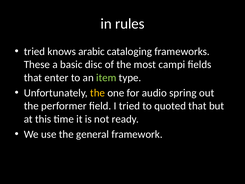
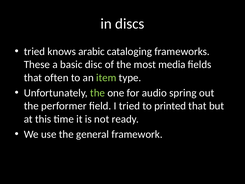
rules: rules -> discs
campi: campi -> media
enter: enter -> often
the at (98, 93) colour: yellow -> light green
quoted: quoted -> printed
